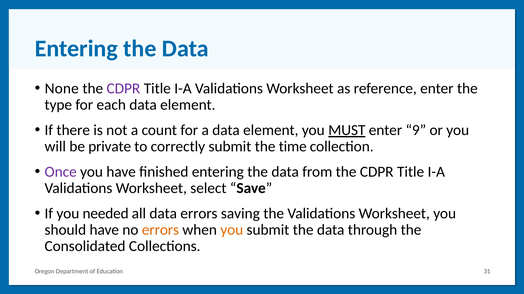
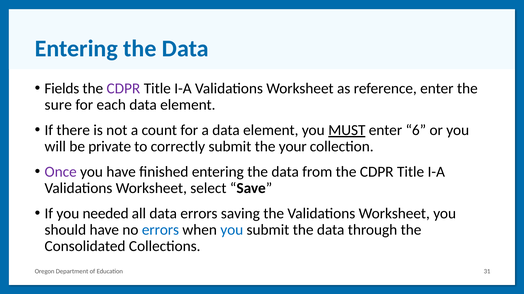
None: None -> Fields
type: type -> sure
9: 9 -> 6
time: time -> your
errors at (160, 230) colour: orange -> blue
you at (232, 230) colour: orange -> blue
